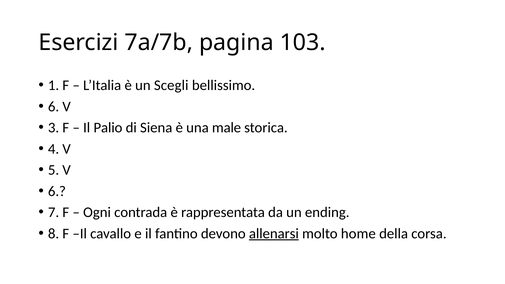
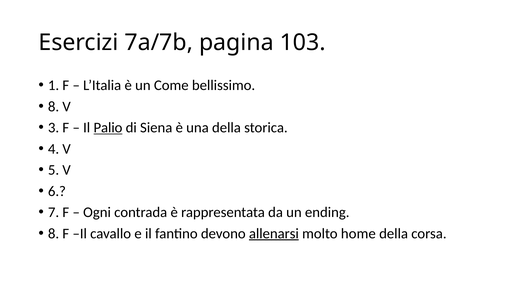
Scegli: Scegli -> Come
6 at (54, 107): 6 -> 8
Palio underline: none -> present
una male: male -> della
